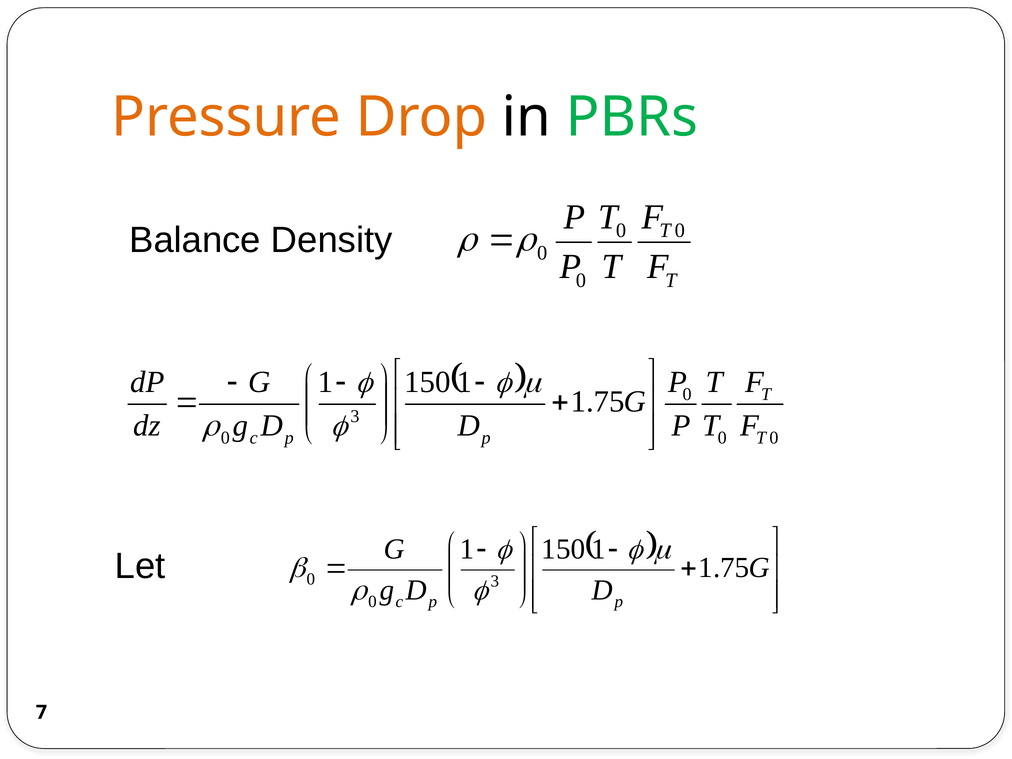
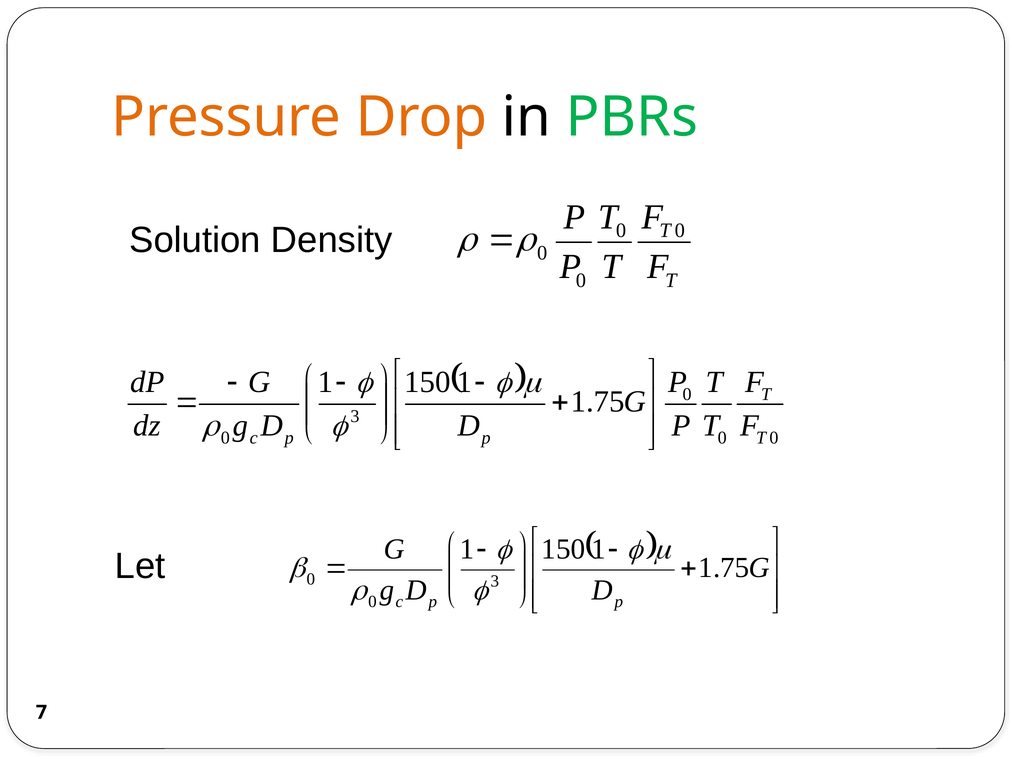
Balance: Balance -> Solution
